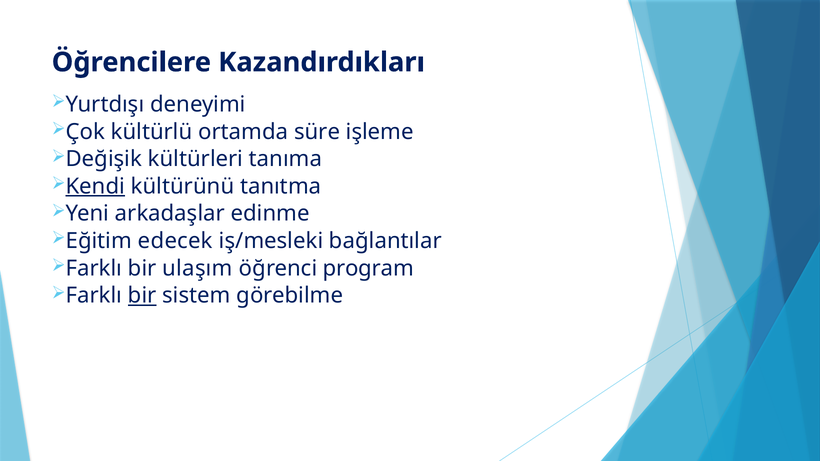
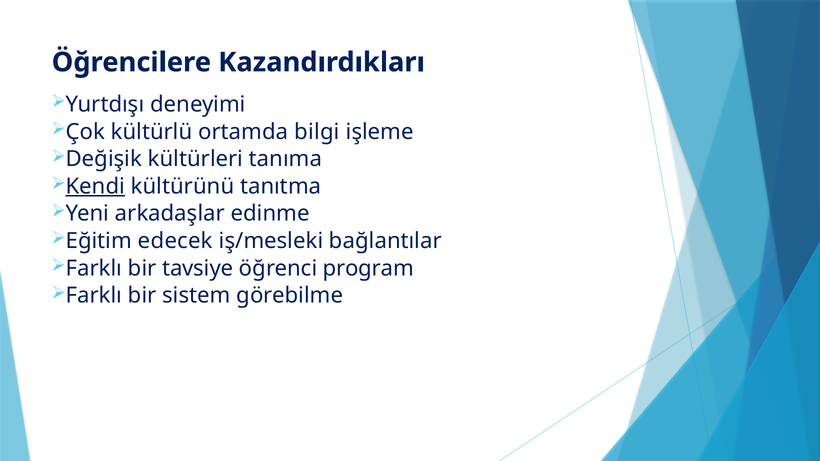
süre: süre -> bilgi
ulaşım: ulaşım -> tavsiye
bir at (142, 296) underline: present -> none
